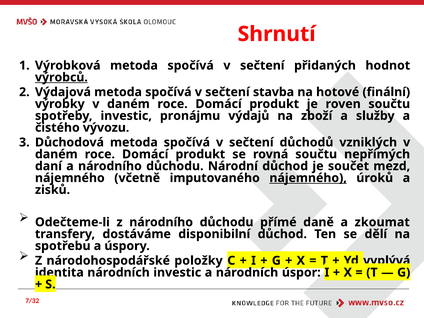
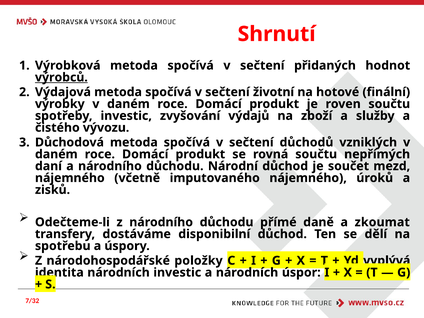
stavba: stavba -> životní
pronájmu: pronájmu -> zvyšování
nájemného at (308, 178) underline: present -> none
